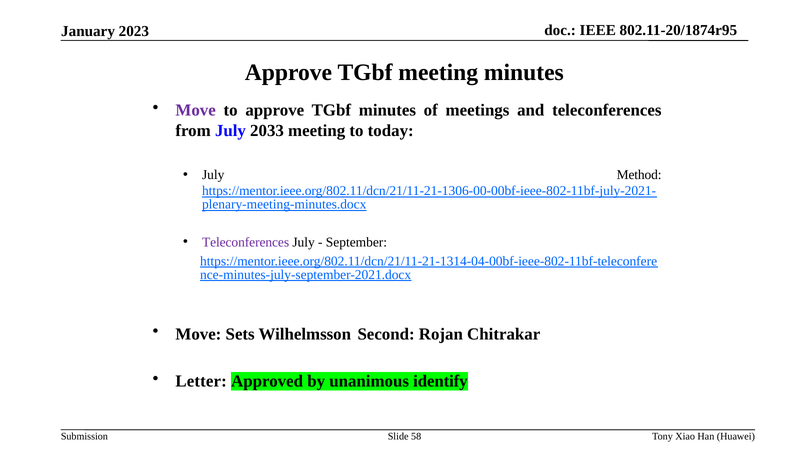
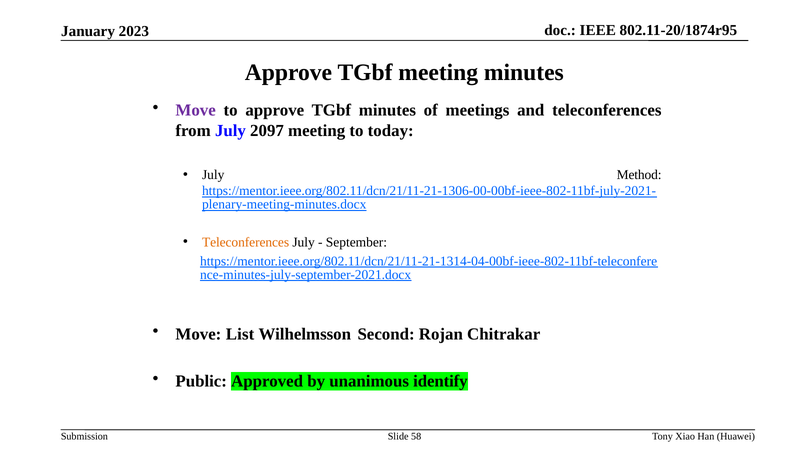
2033: 2033 -> 2097
Teleconferences at (246, 242) colour: purple -> orange
Sets: Sets -> List
Letter: Letter -> Public
